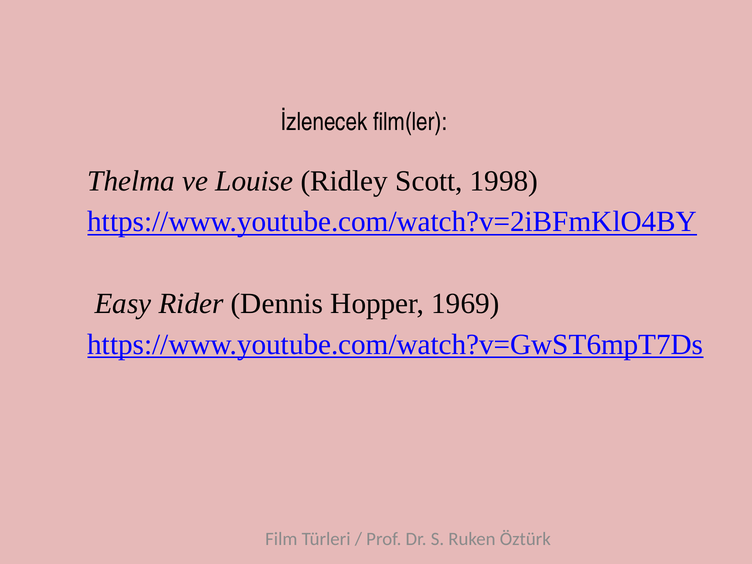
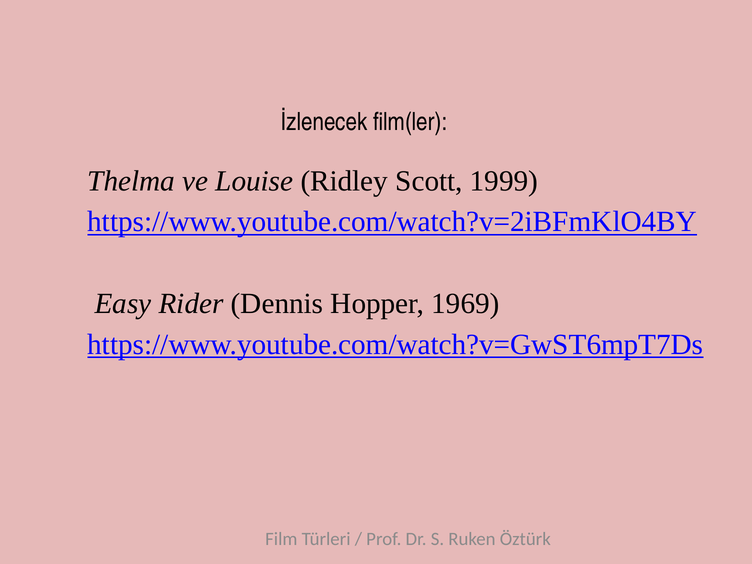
1998: 1998 -> 1999
